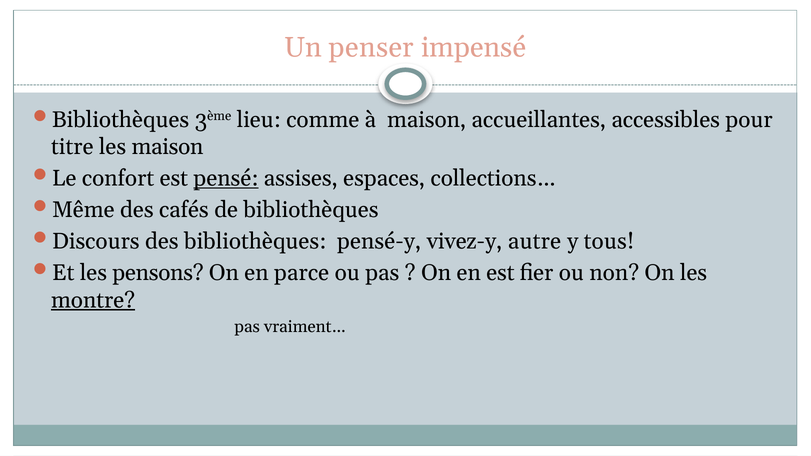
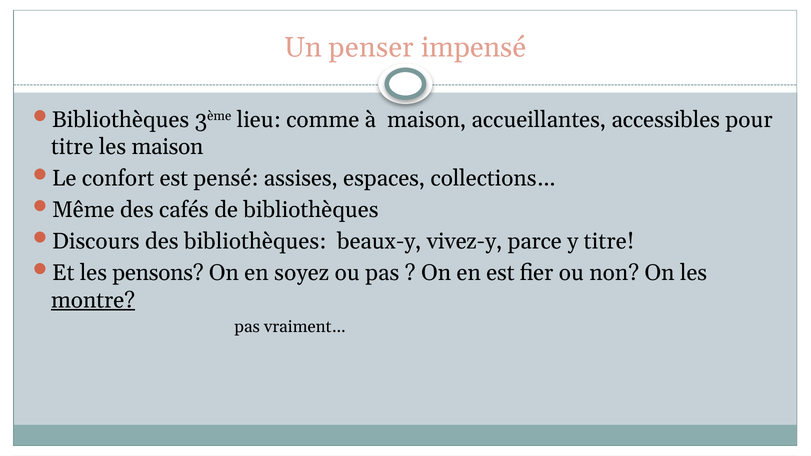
pensé underline: present -> none
pensé-y: pensé-y -> beaux-y
autre: autre -> parce
y tous: tous -> titre
parce: parce -> soyez
